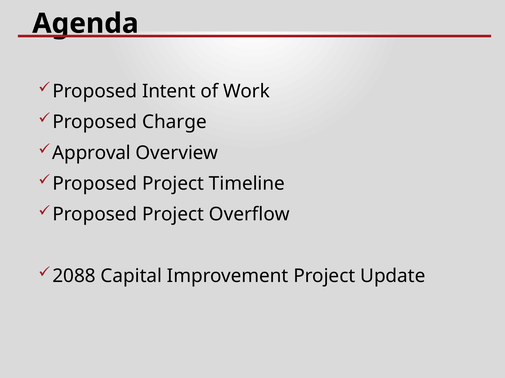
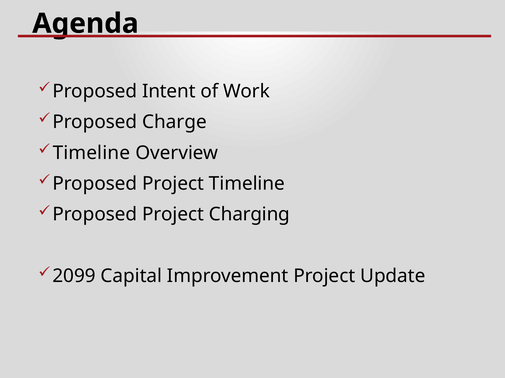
Approval at (92, 153): Approval -> Timeline
Overflow: Overflow -> Charging
2088: 2088 -> 2099
